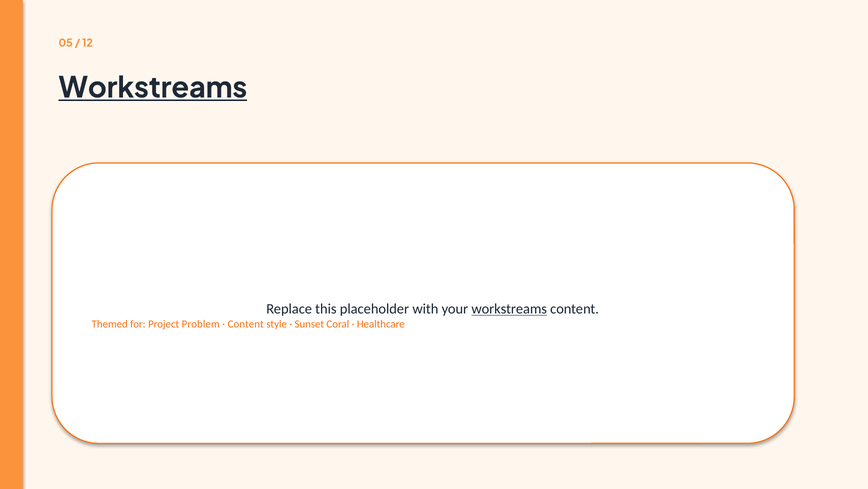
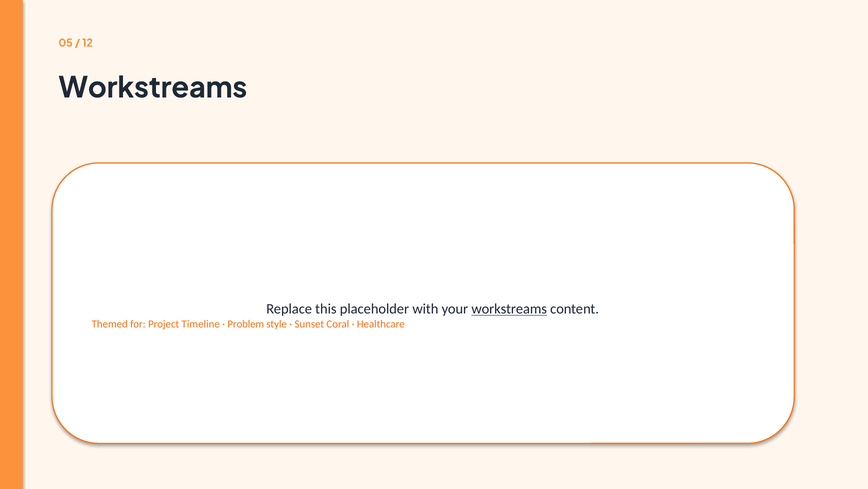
Workstreams at (153, 88) underline: present -> none
Problem: Problem -> Timeline
Content at (246, 324): Content -> Problem
